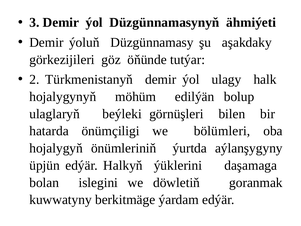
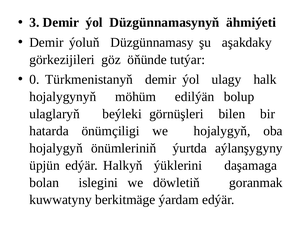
2: 2 -> 0
we bölümleri: bölümleri -> hojalygyň
